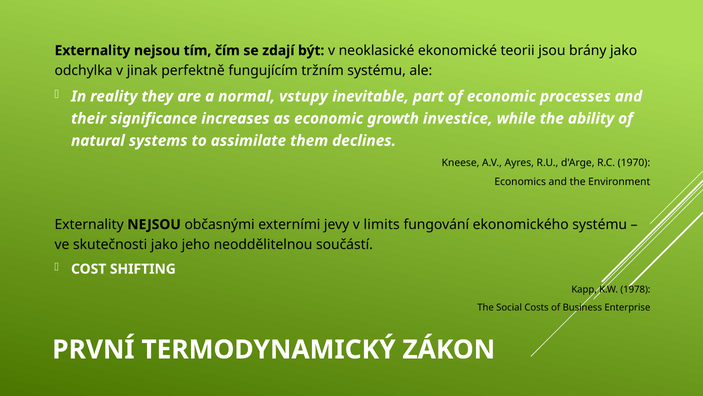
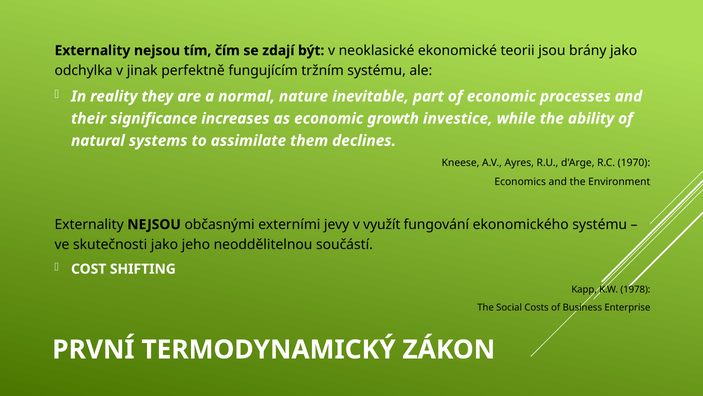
vstupy: vstupy -> nature
limits: limits -> využít
